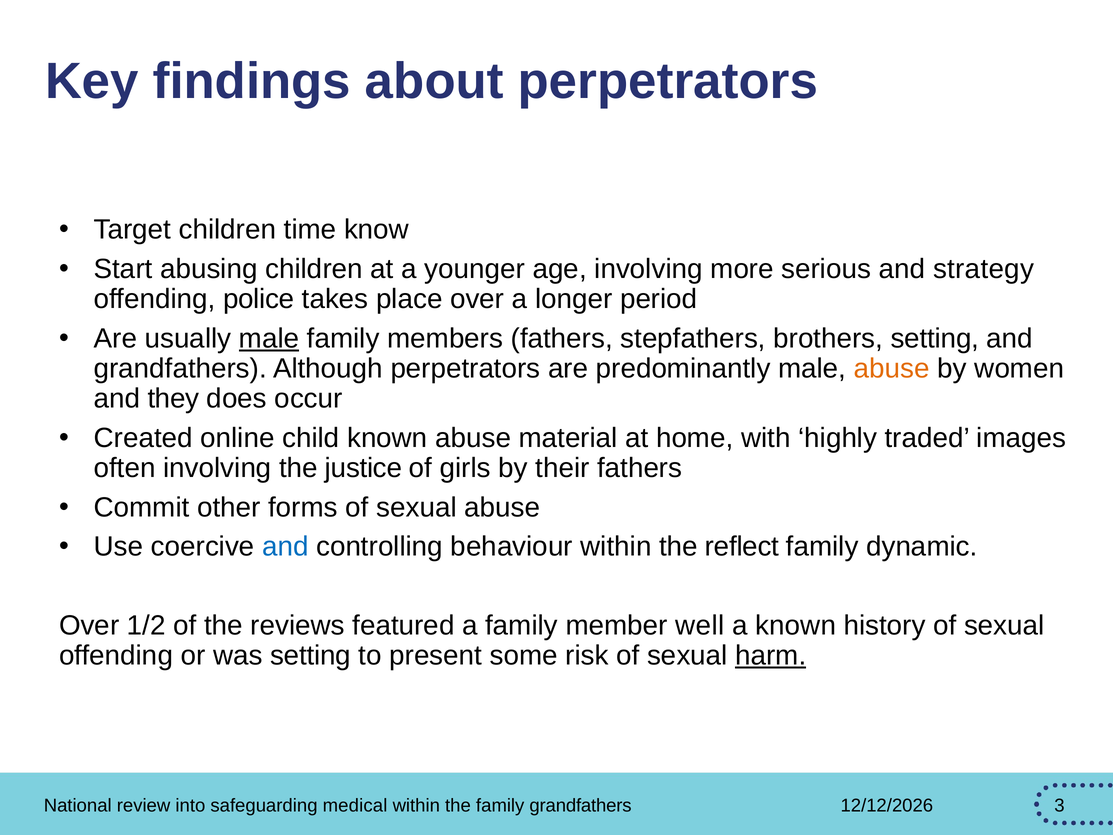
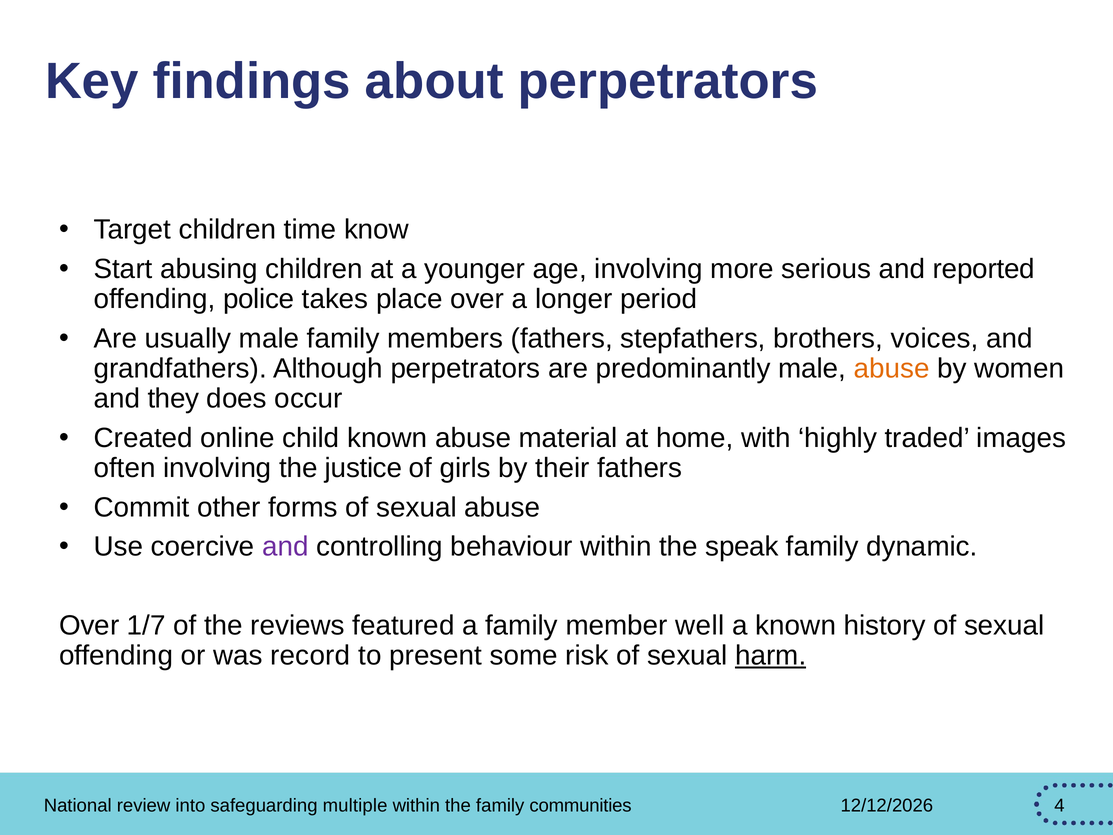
strategy: strategy -> reported
male at (269, 338) underline: present -> none
brothers setting: setting -> voices
and at (285, 547) colour: blue -> purple
reflect: reflect -> speak
1/2: 1/2 -> 1/7
was setting: setting -> record
medical: medical -> multiple
family grandfathers: grandfathers -> communities
3: 3 -> 4
